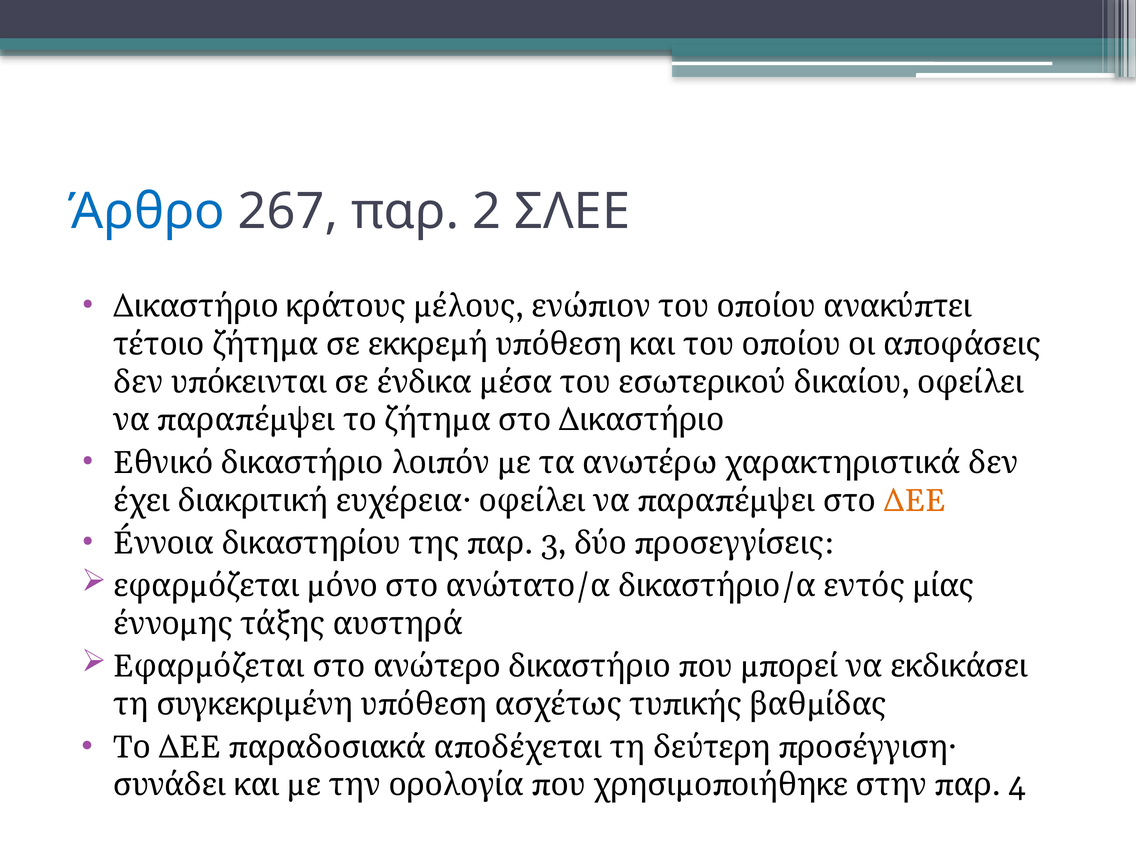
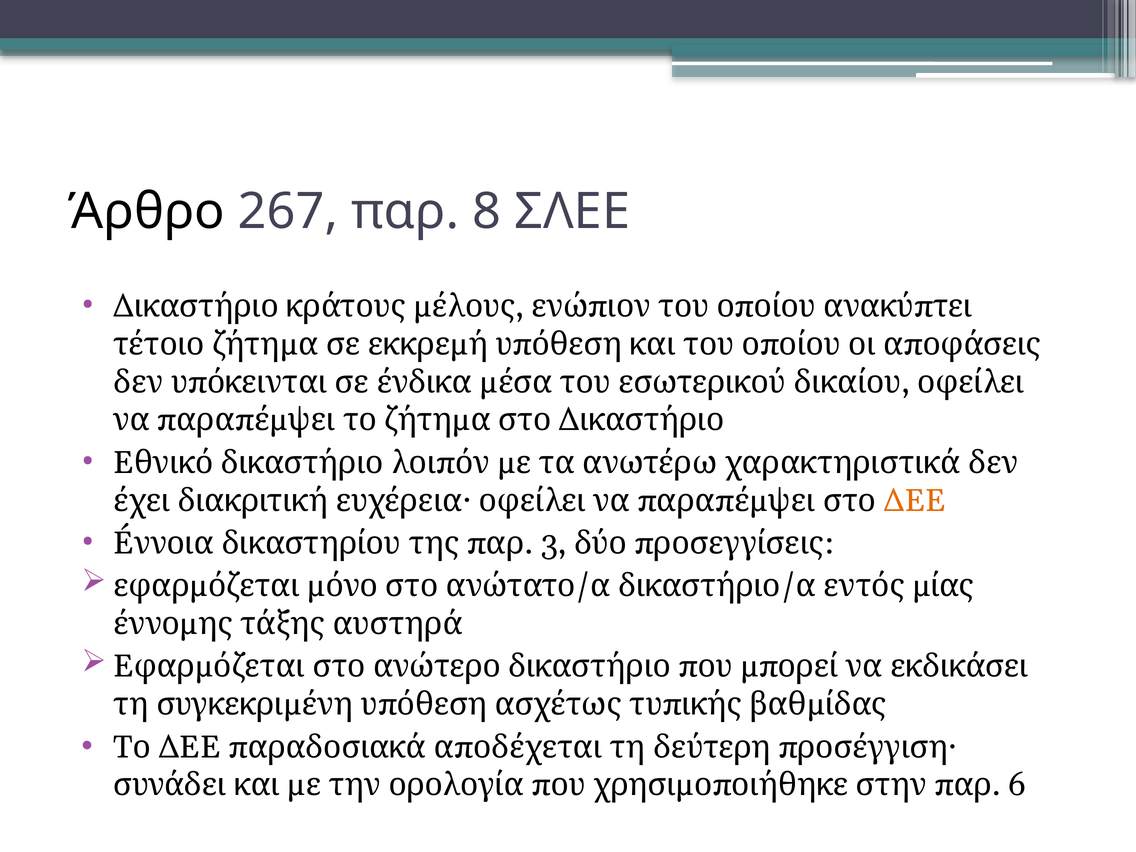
Άρθρο colour: blue -> black
2: 2 -> 8
4: 4 -> 6
